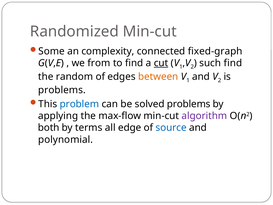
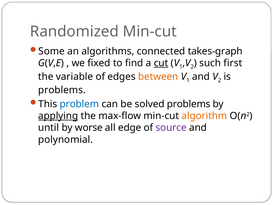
complexity: complexity -> algorithms
fixed-graph: fixed-graph -> takes-graph
from: from -> fixed
such find: find -> first
random: random -> variable
applying underline: none -> present
algorithm colour: purple -> orange
both: both -> until
terms: terms -> worse
source colour: blue -> purple
